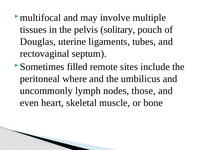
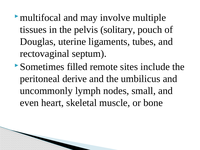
where: where -> derive
those: those -> small
